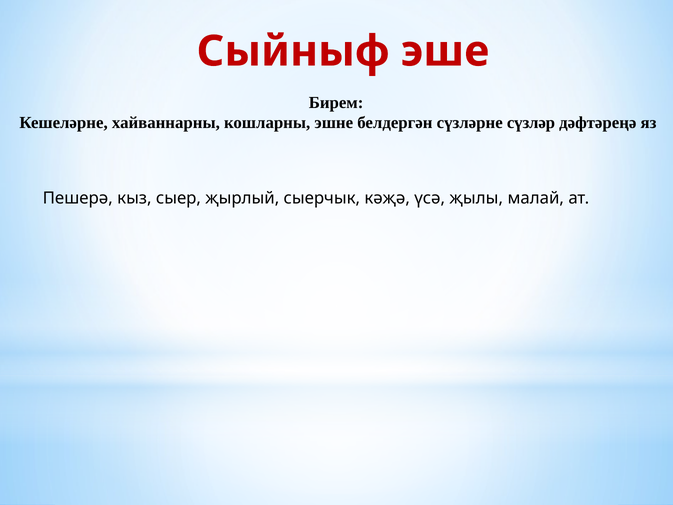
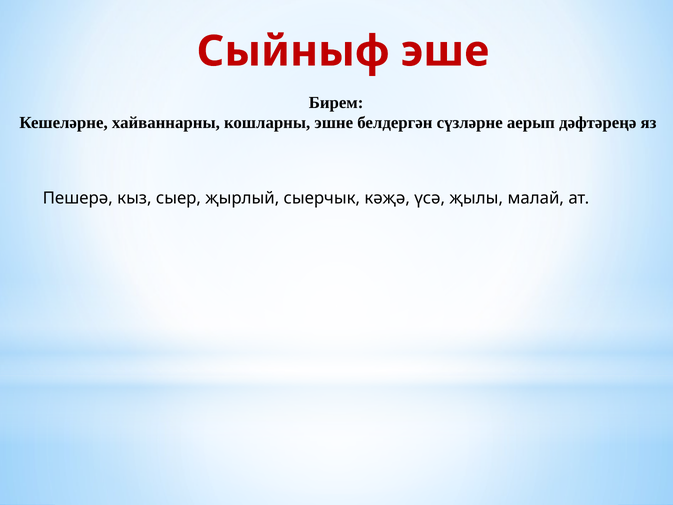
сүзләр: сүзләр -> аерып
